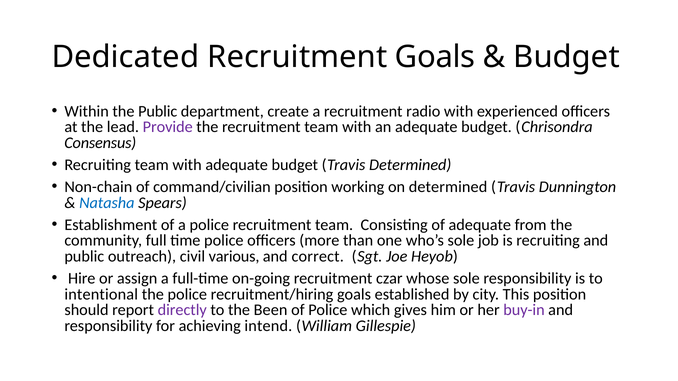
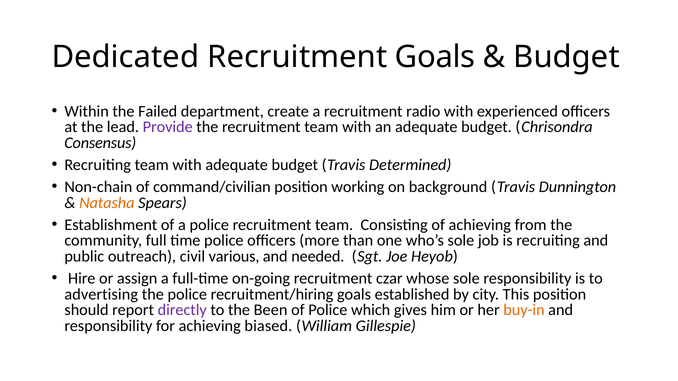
the Public: Public -> Failed
on determined: determined -> background
Natasha colour: blue -> orange
of adequate: adequate -> achieving
correct: correct -> needed
intentional: intentional -> advertising
buy-in colour: purple -> orange
intend: intend -> biased
